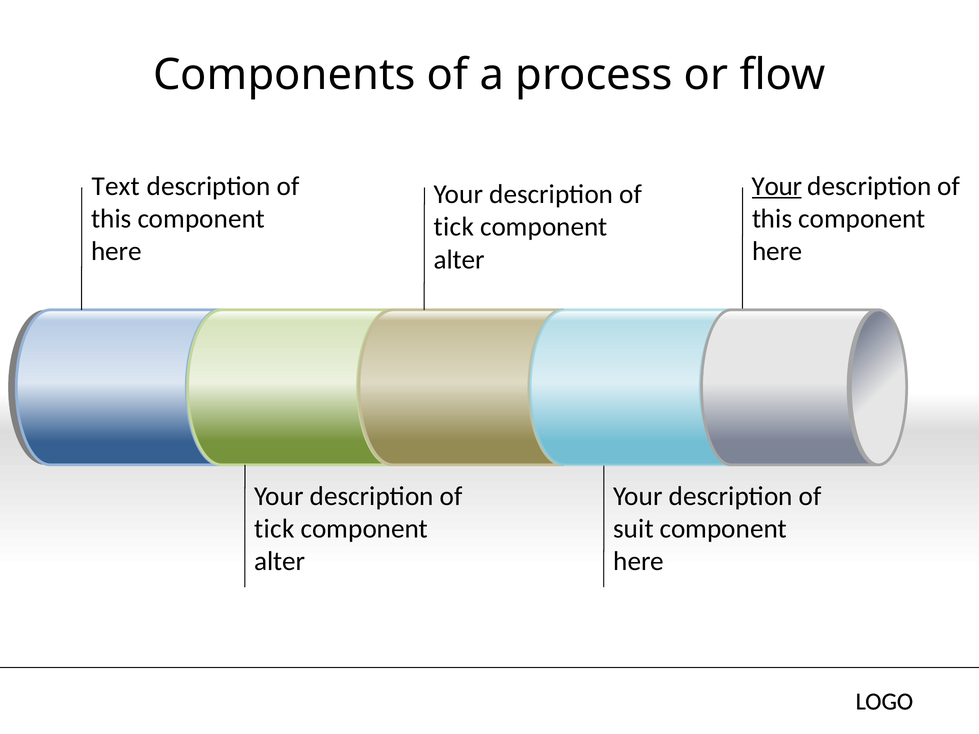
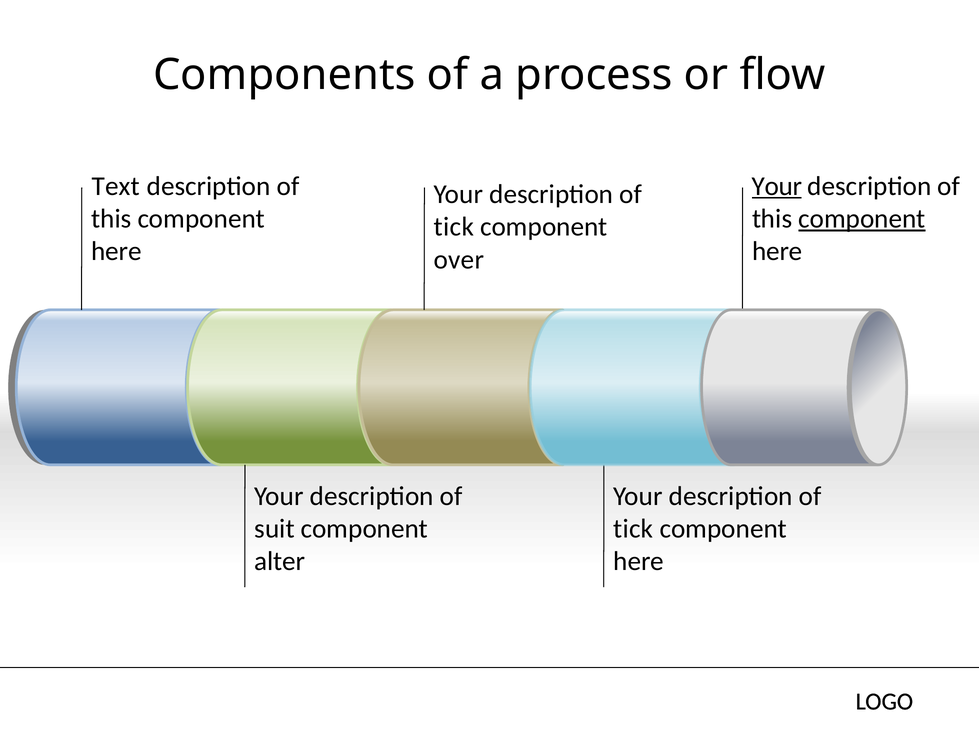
component at (862, 219) underline: none -> present
alter at (459, 260): alter -> over
tick at (274, 529): tick -> suit
suit at (633, 529): suit -> tick
